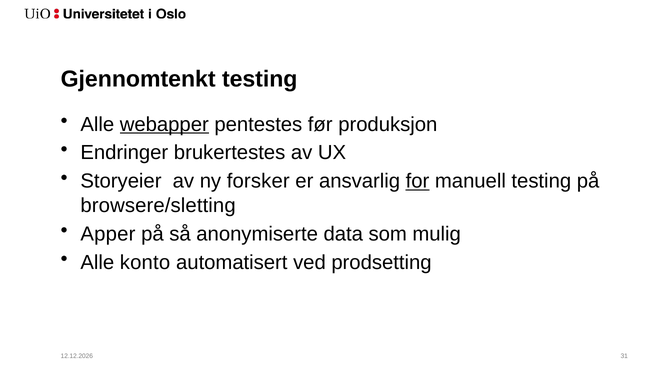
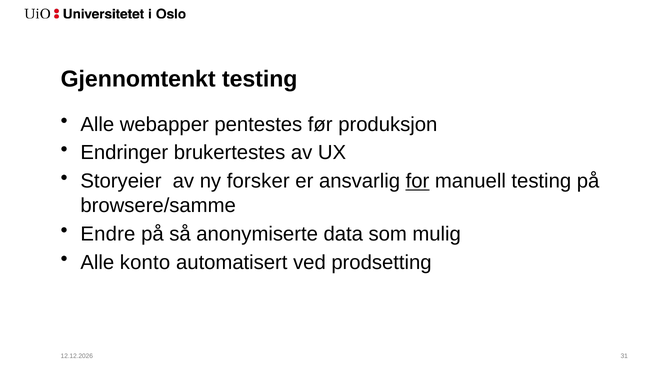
webapper underline: present -> none
browsere/sletting: browsere/sletting -> browsere/samme
Apper: Apper -> Endre
